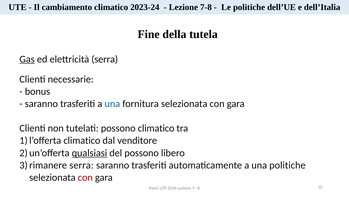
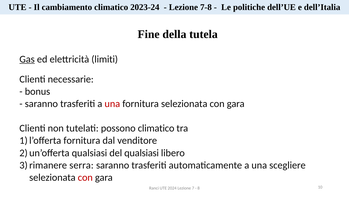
elettricità serra: serra -> limiti
una at (112, 103) colour: blue -> red
climatico at (82, 140): climatico -> fornitura
qualsiasi at (89, 152) underline: present -> none
del possono: possono -> qualsiasi
una politiche: politiche -> scegliere
